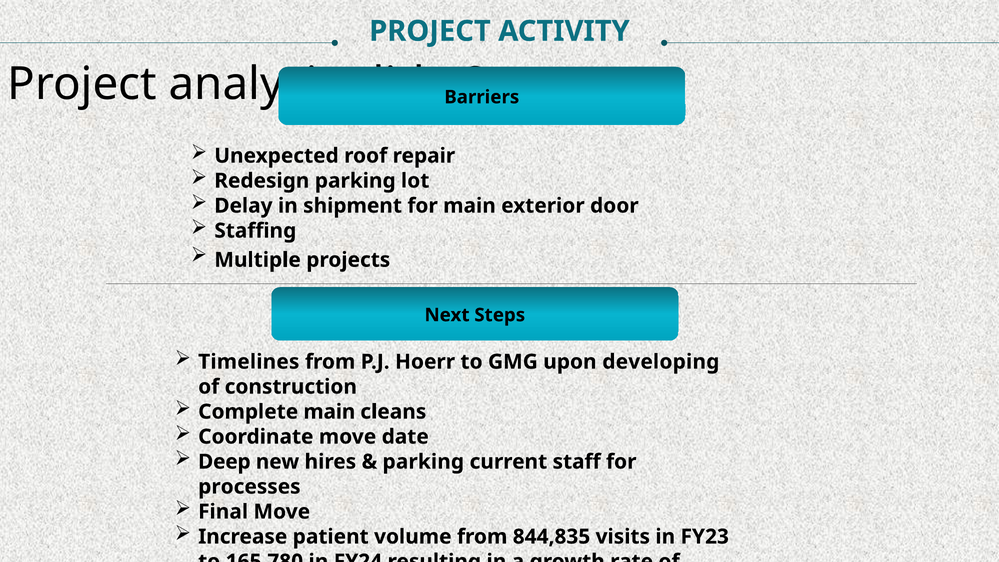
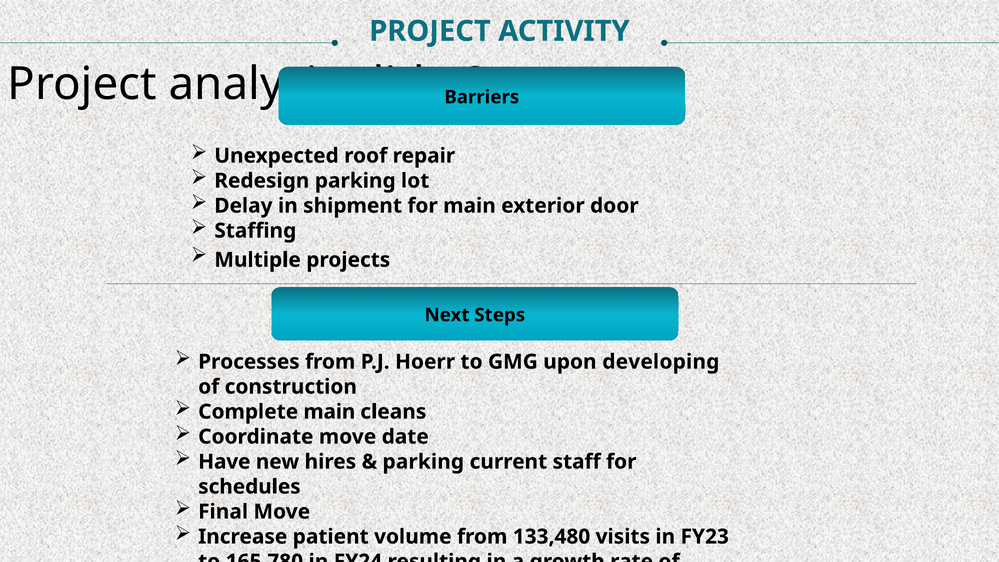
Timelines: Timelines -> Processes
Deep: Deep -> Have
processes: processes -> schedules
844,835: 844,835 -> 133,480
